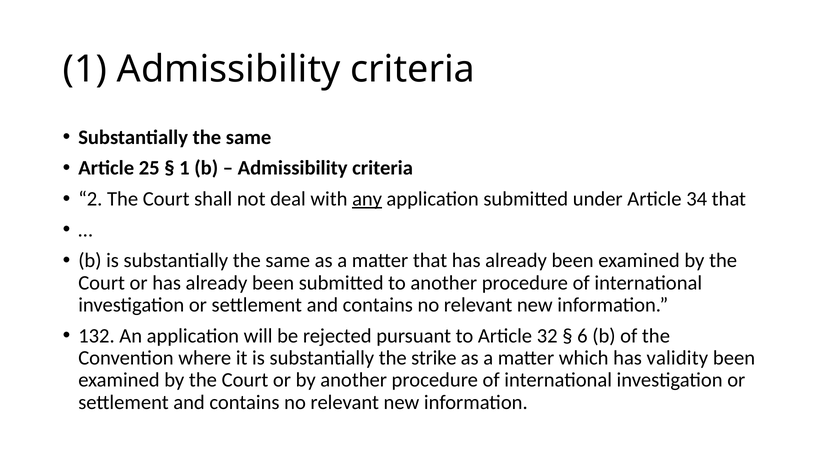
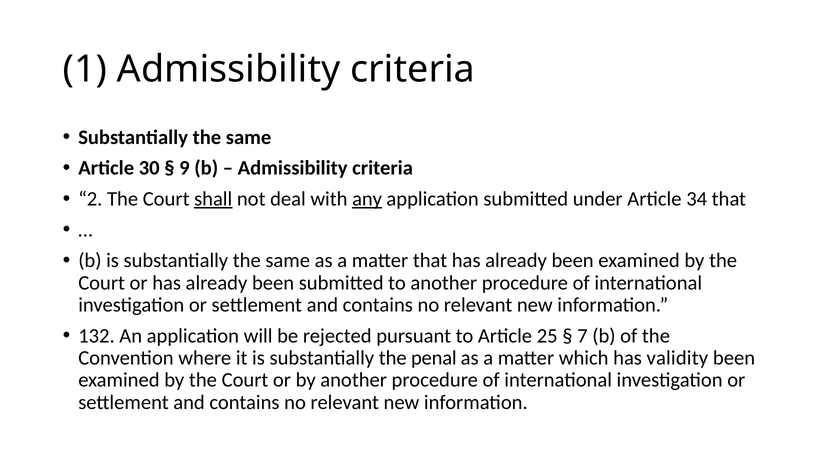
25: 25 -> 30
1 at (184, 168): 1 -> 9
shall underline: none -> present
32: 32 -> 25
6: 6 -> 7
strike: strike -> penal
